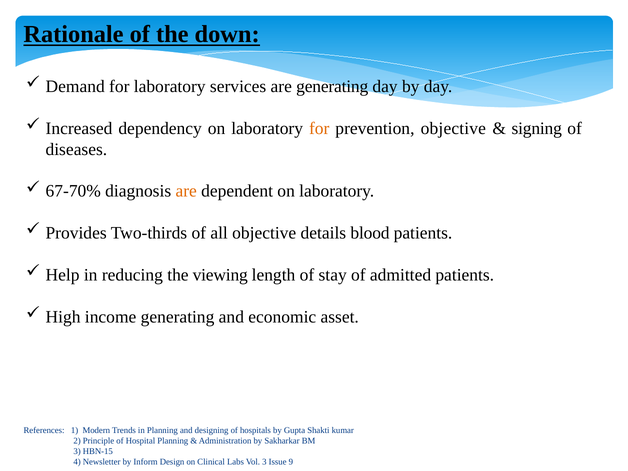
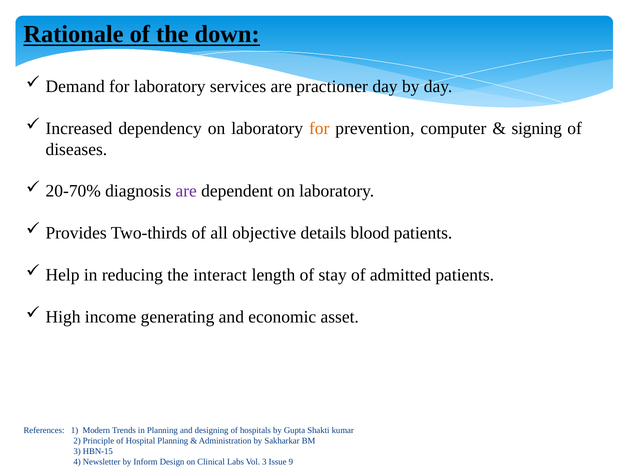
are generating: generating -> practioner
prevention objective: objective -> computer
67-70%: 67-70% -> 20-70%
are at (186, 191) colour: orange -> purple
viewing: viewing -> interact
